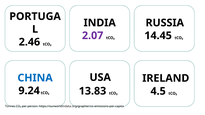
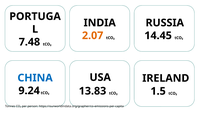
2.07 colour: purple -> orange
2.46: 2.46 -> 7.48
4.5: 4.5 -> 1.5
